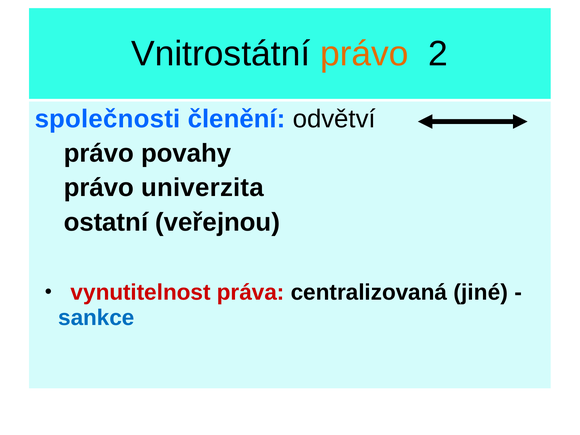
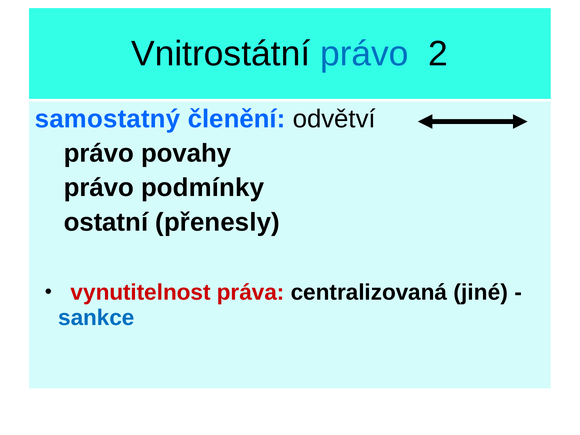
právo at (364, 54) colour: orange -> blue
společnosti: společnosti -> samostatný
univerzita: univerzita -> podmínky
veřejnou: veřejnou -> přenesly
